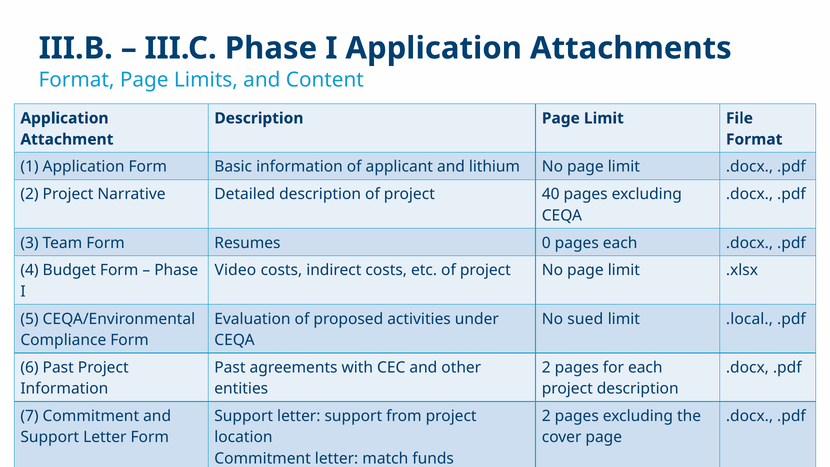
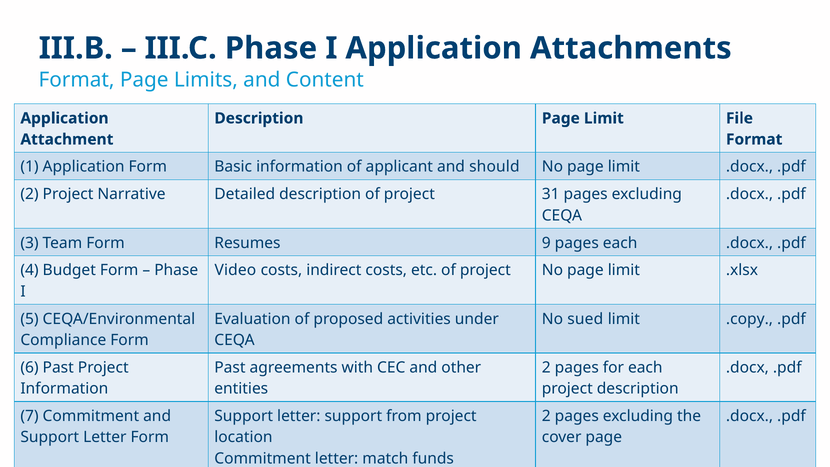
lithium: lithium -> should
40: 40 -> 31
Resumes 0: 0 -> 9
.local: .local -> .copy
